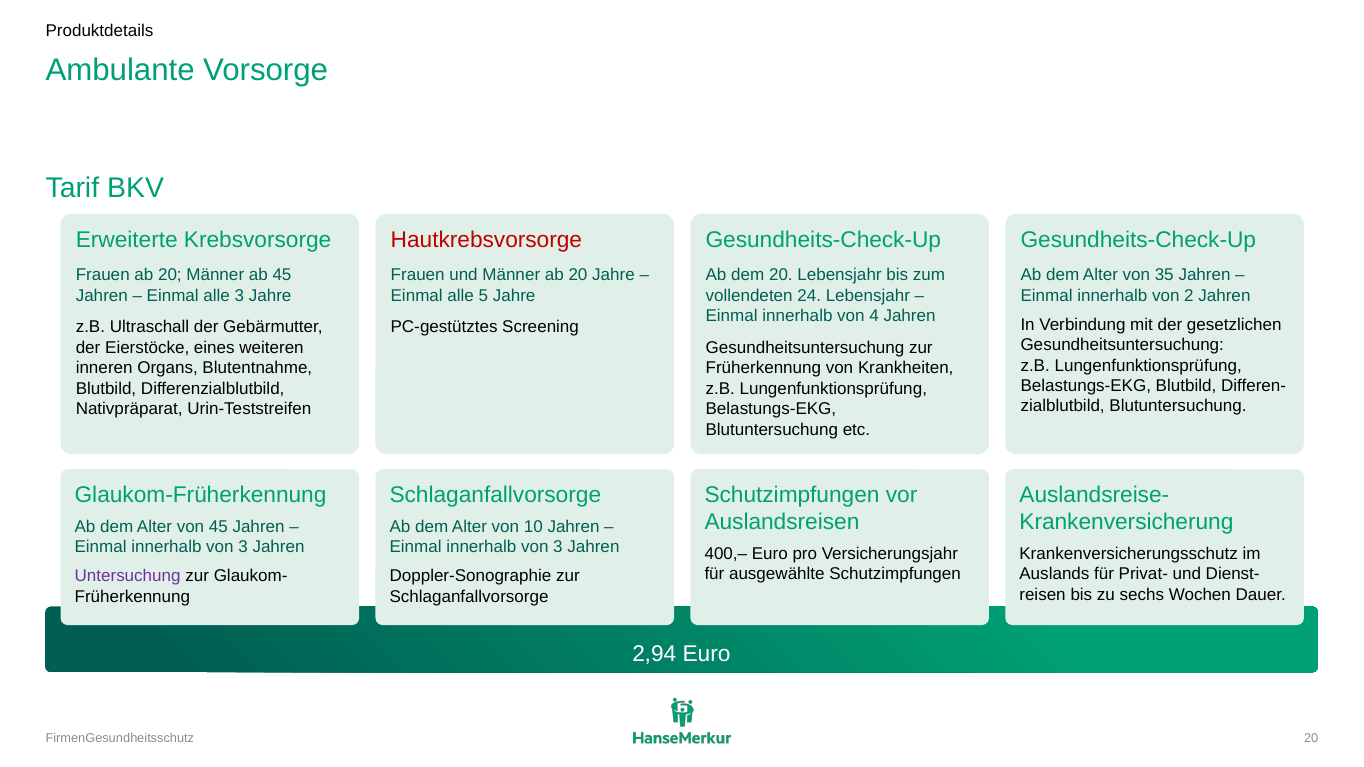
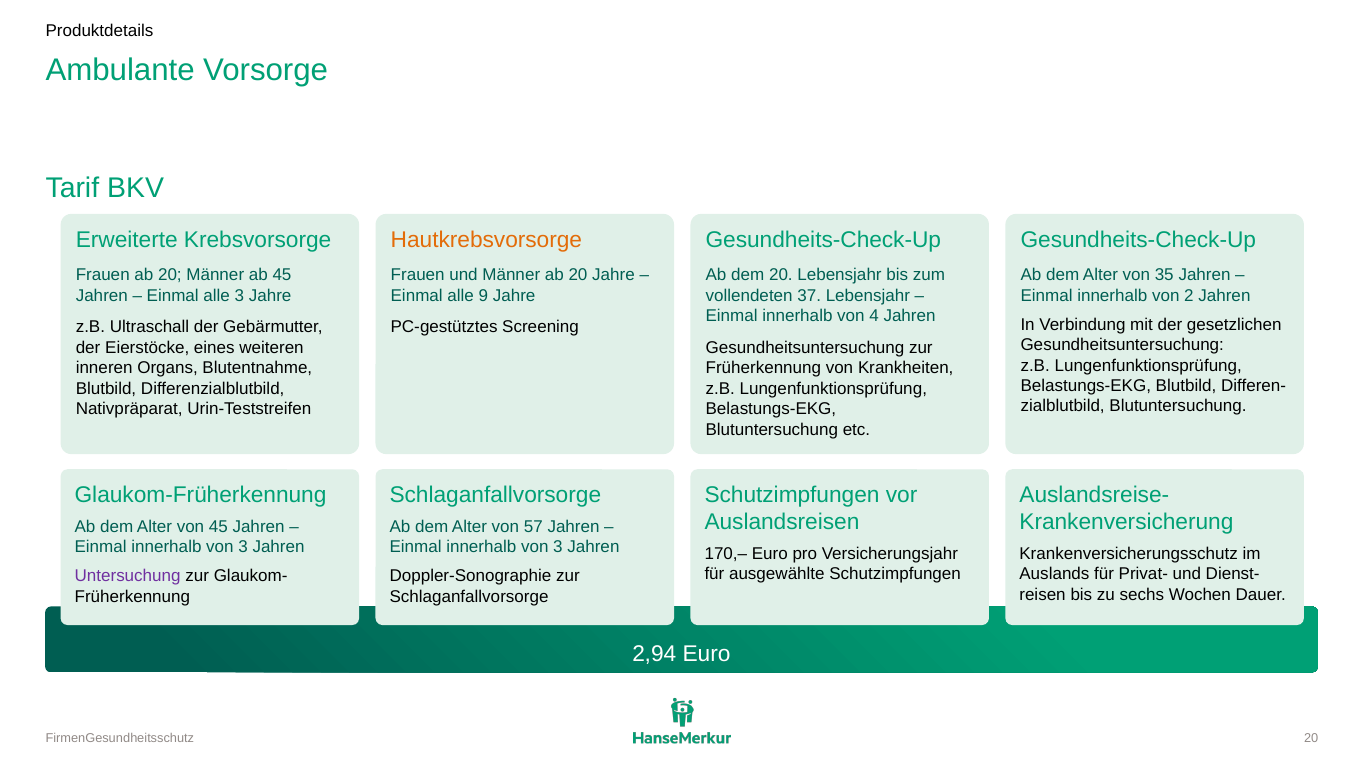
Hautkrebsvorsorge colour: red -> orange
5: 5 -> 9
24: 24 -> 37
10: 10 -> 57
400,–: 400,– -> 170,–
